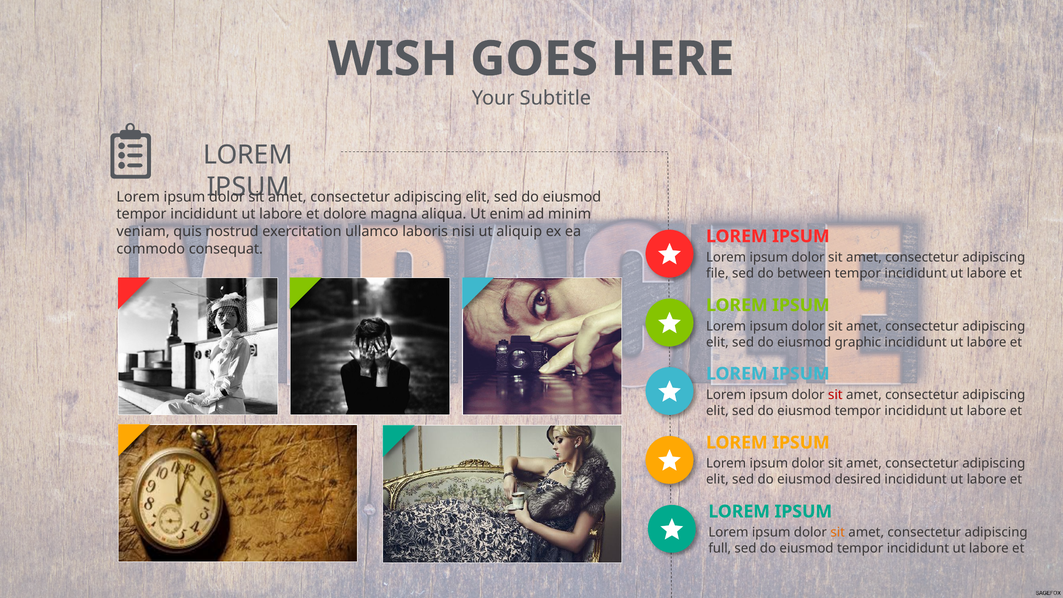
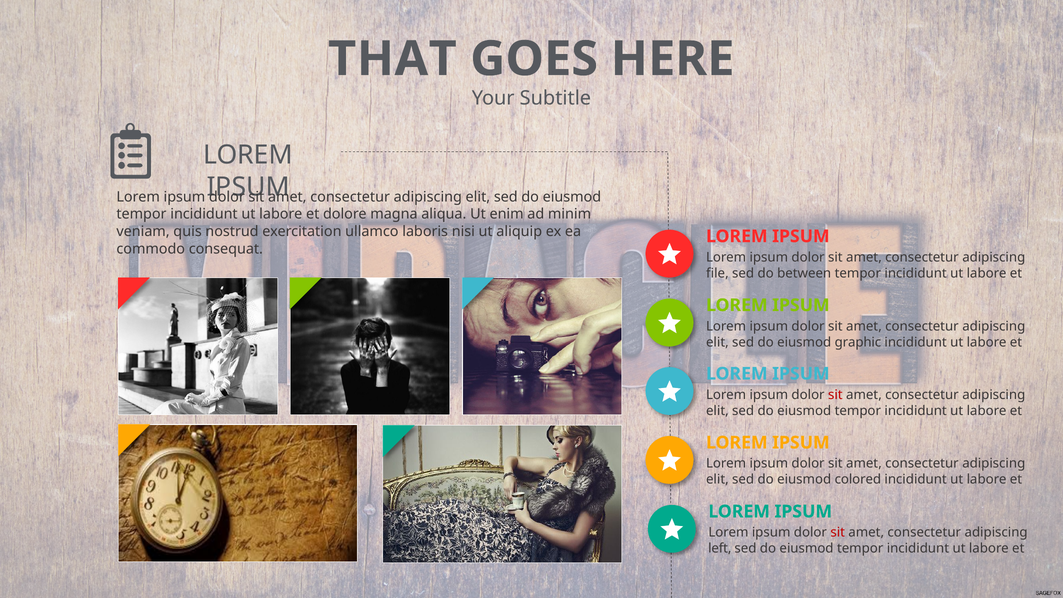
WISH: WISH -> THAT
desired: desired -> colored
sit at (838, 532) colour: orange -> red
full: full -> left
